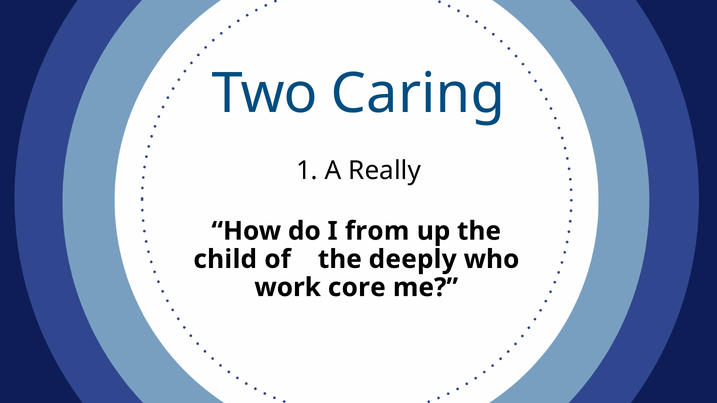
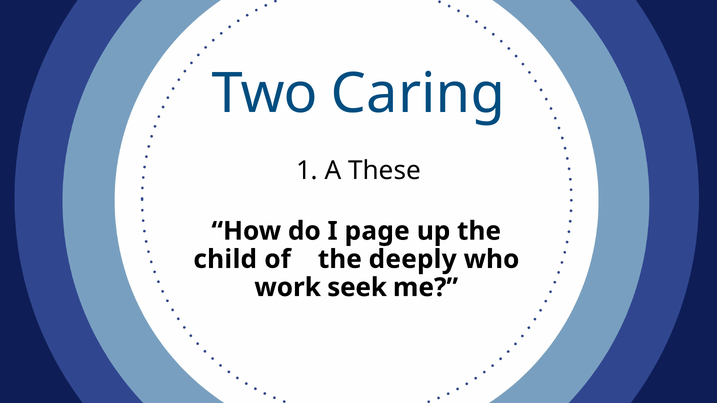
Really: Really -> These
from: from -> page
core: core -> seek
